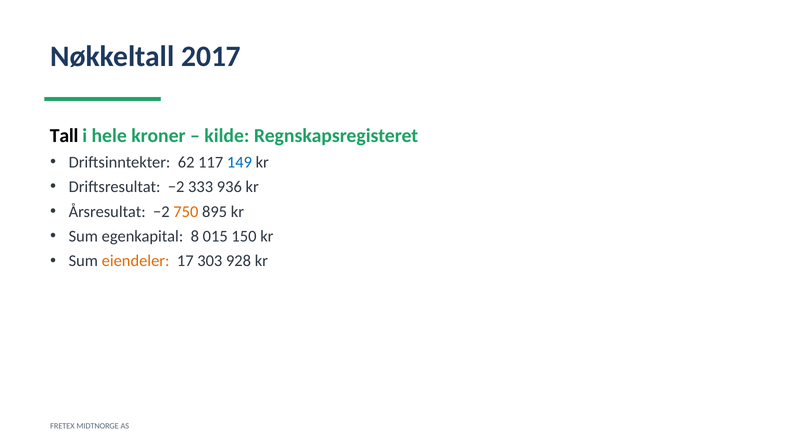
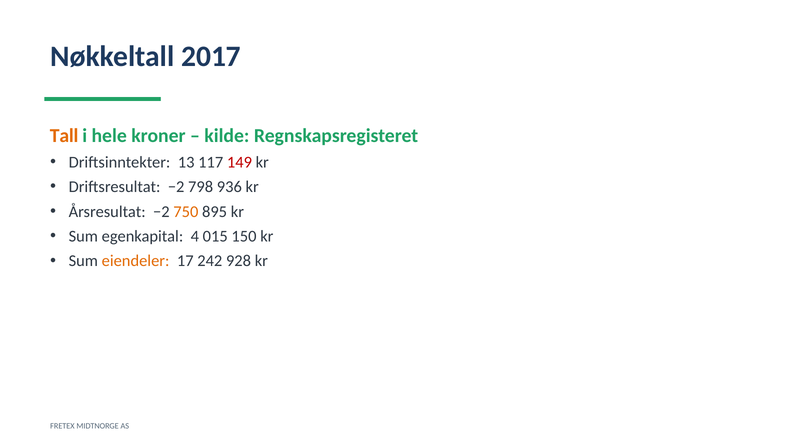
Tall colour: black -> orange
62: 62 -> 13
149 colour: blue -> red
333: 333 -> 798
8: 8 -> 4
303: 303 -> 242
